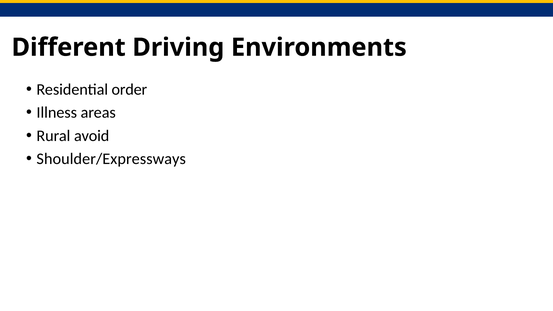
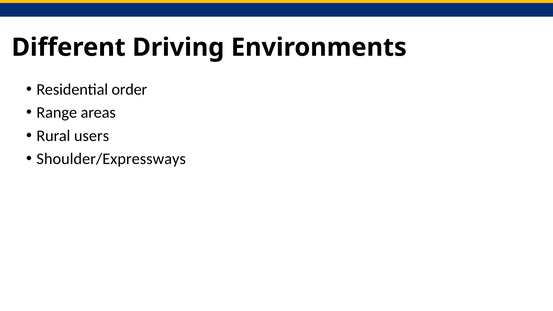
Illness: Illness -> Range
avoid: avoid -> users
